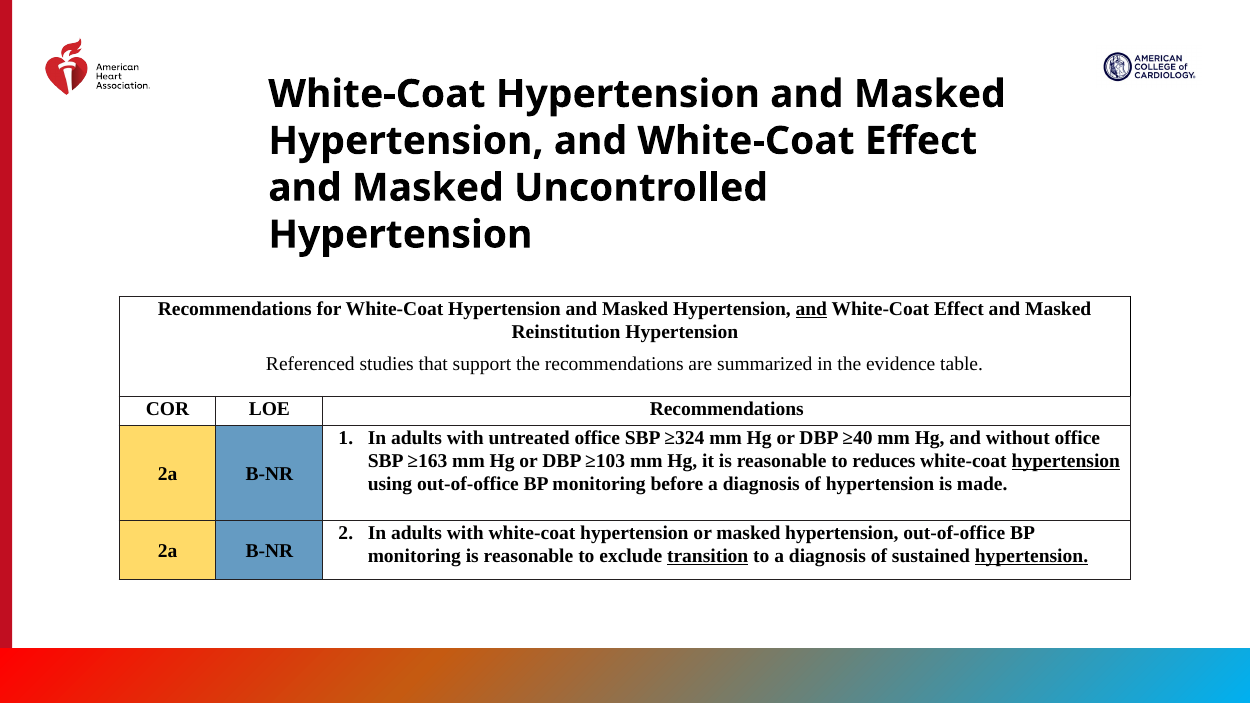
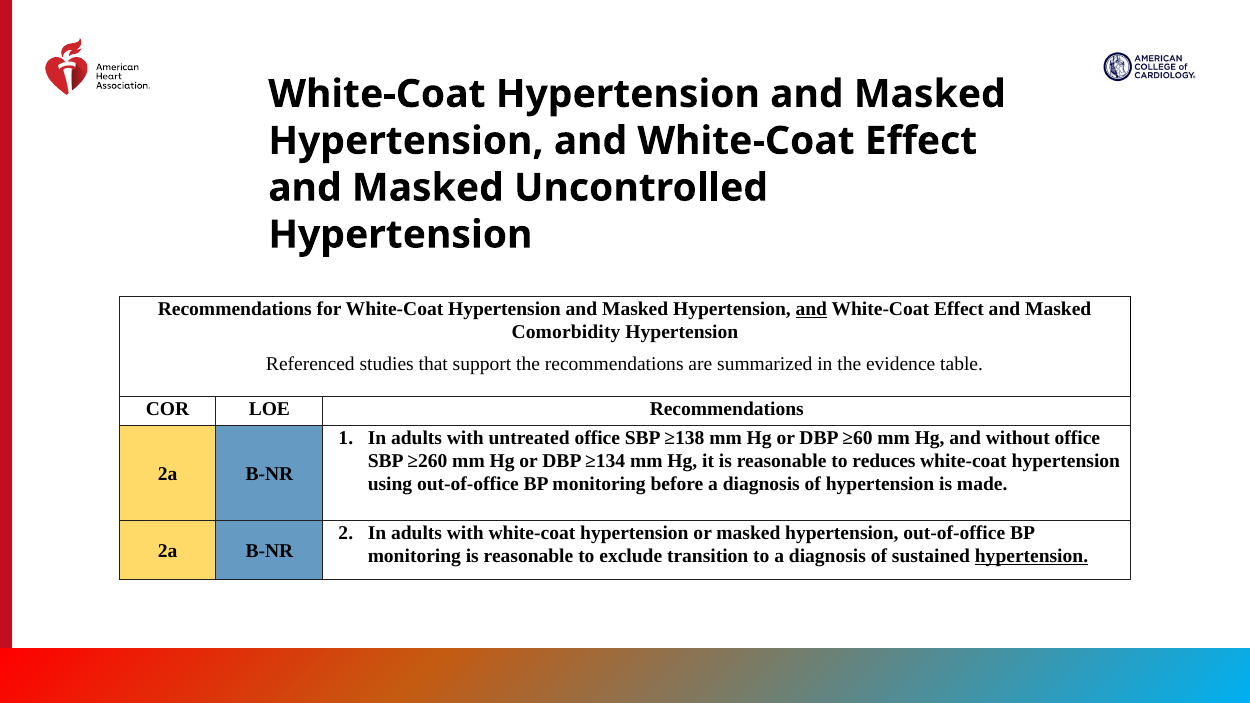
Reinstitution: Reinstitution -> Comorbidity
≥324: ≥324 -> ≥138
≥40: ≥40 -> ≥60
≥163: ≥163 -> ≥260
≥103: ≥103 -> ≥134
hypertension at (1066, 461) underline: present -> none
transition underline: present -> none
